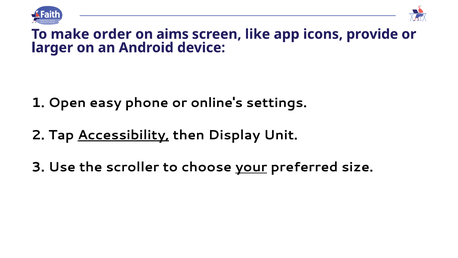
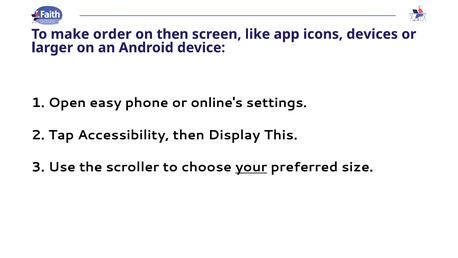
on aims: aims -> then
provide: provide -> devices
Accessibility underline: present -> none
Unit: Unit -> This
